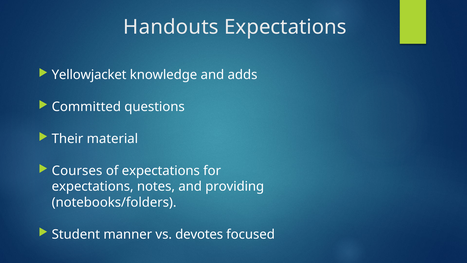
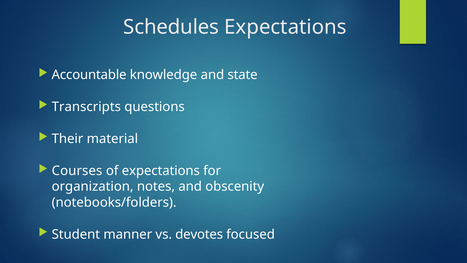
Handouts: Handouts -> Schedules
Yellowjacket: Yellowjacket -> Accountable
adds: adds -> state
Committed: Committed -> Transcripts
expectations at (93, 186): expectations -> organization
providing: providing -> obscenity
